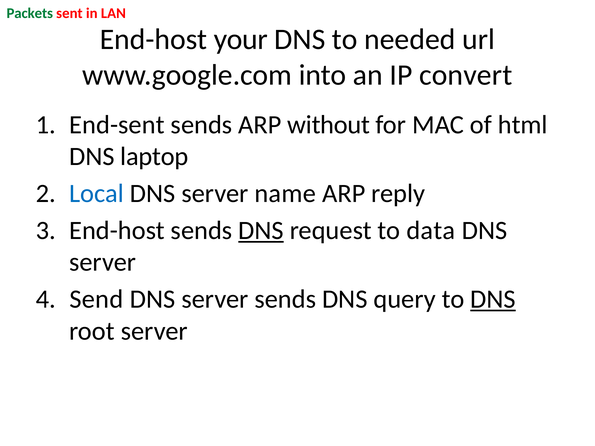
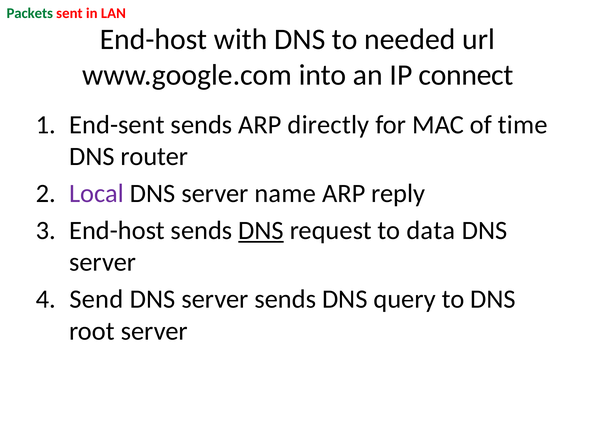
your: your -> with
convert: convert -> connect
without: without -> directly
html: html -> time
laptop: laptop -> router
Local colour: blue -> purple
DNS at (493, 299) underline: present -> none
